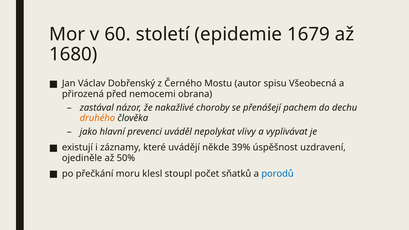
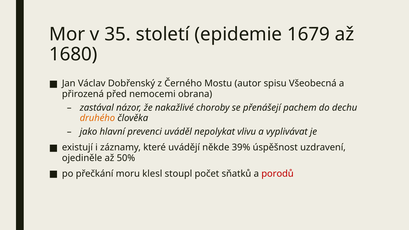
60: 60 -> 35
vlivy: vlivy -> vlivu
porodů colour: blue -> red
